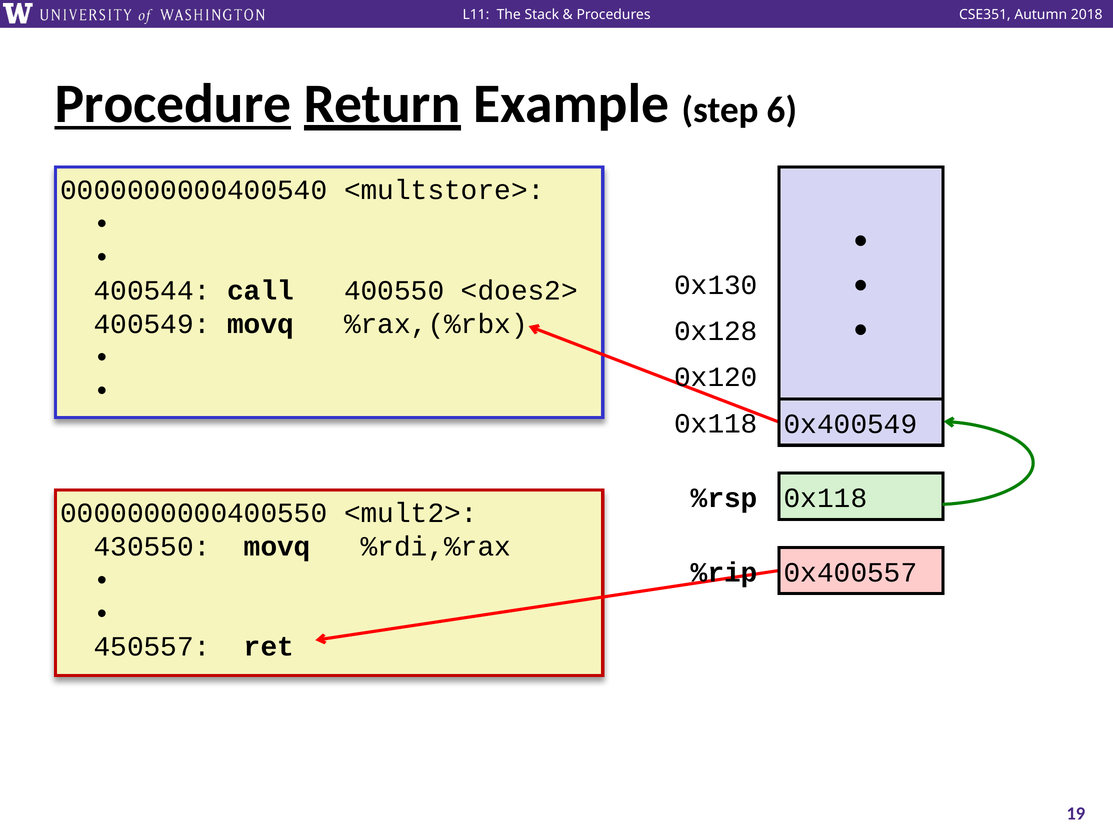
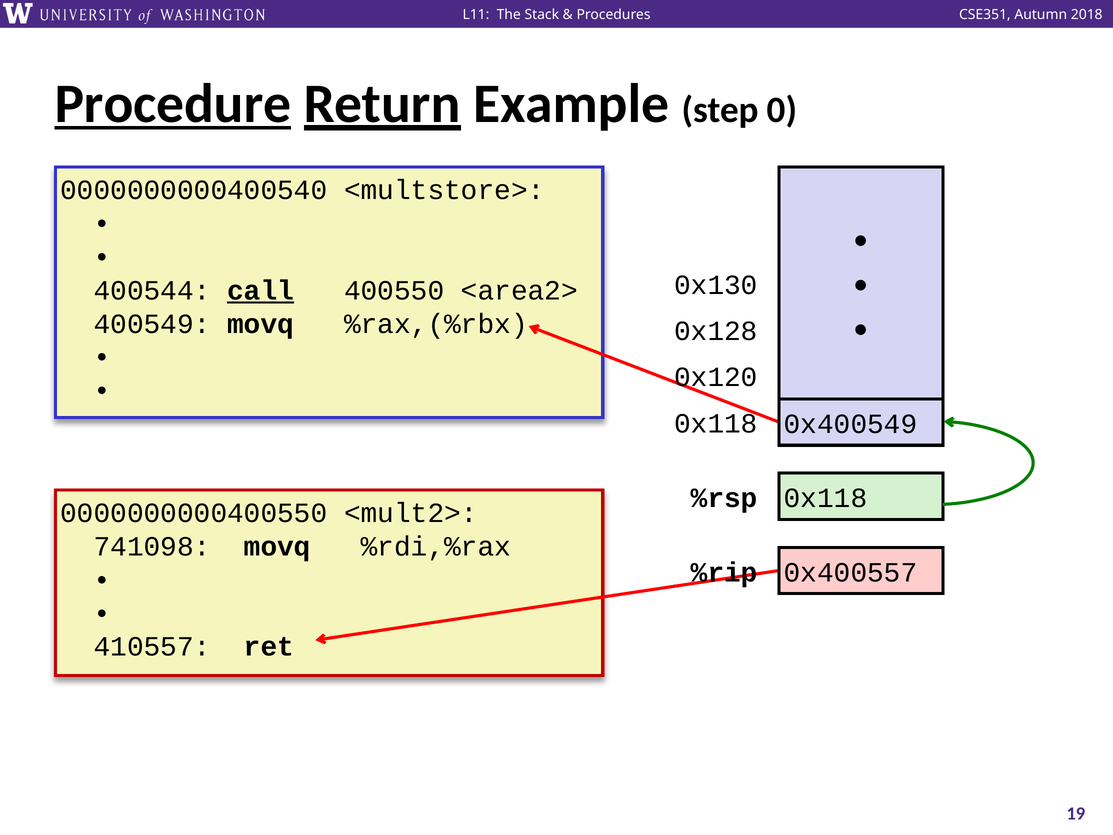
6: 6 -> 0
call underline: none -> present
<does2>: <does2> -> <area2>
430550: 430550 -> 741098
450557: 450557 -> 410557
